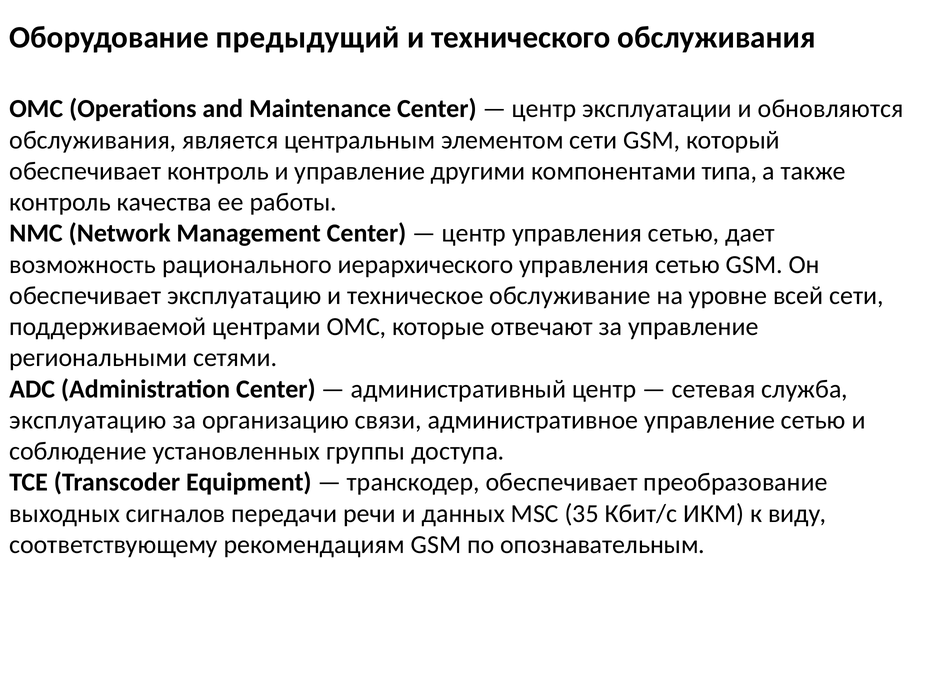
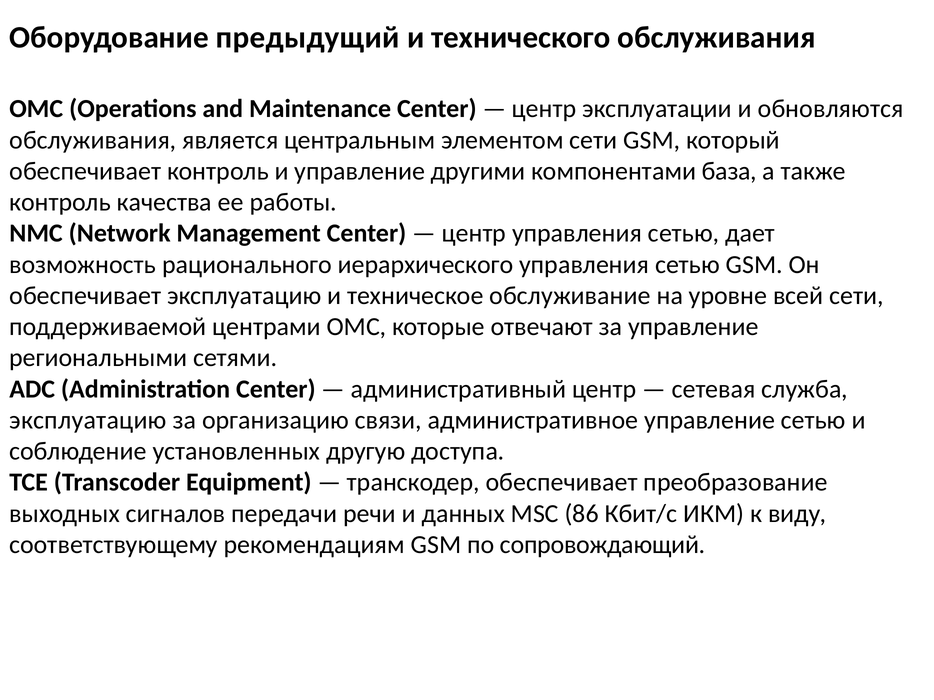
типа: типа -> база
группы: группы -> другую
35: 35 -> 86
опознавательным: опознавательным -> сопровождающий
